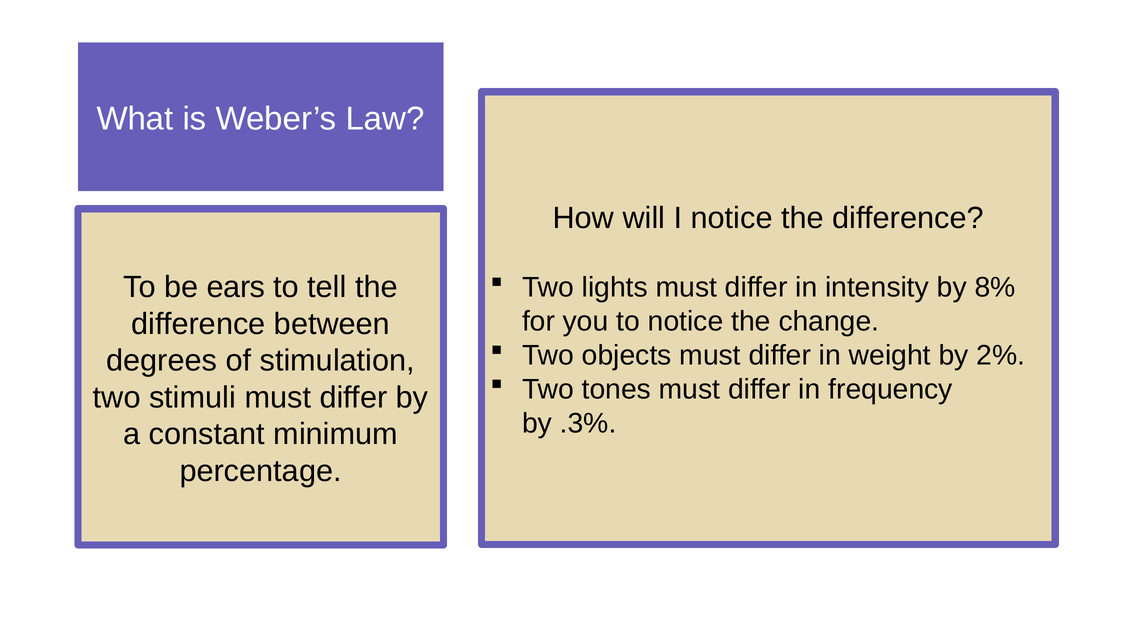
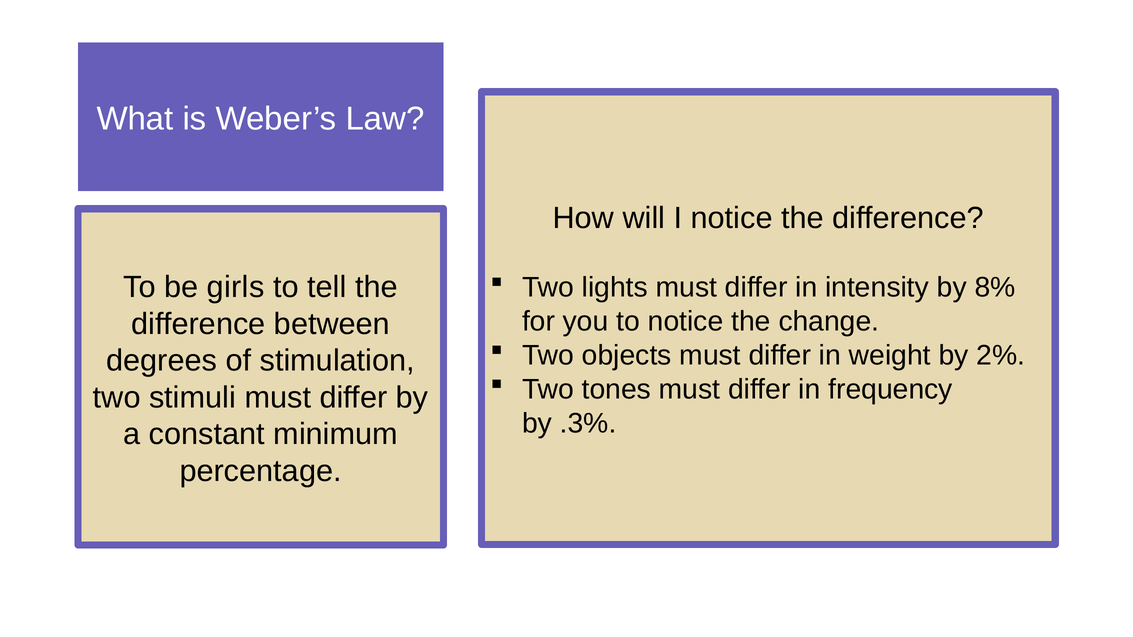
ears: ears -> girls
